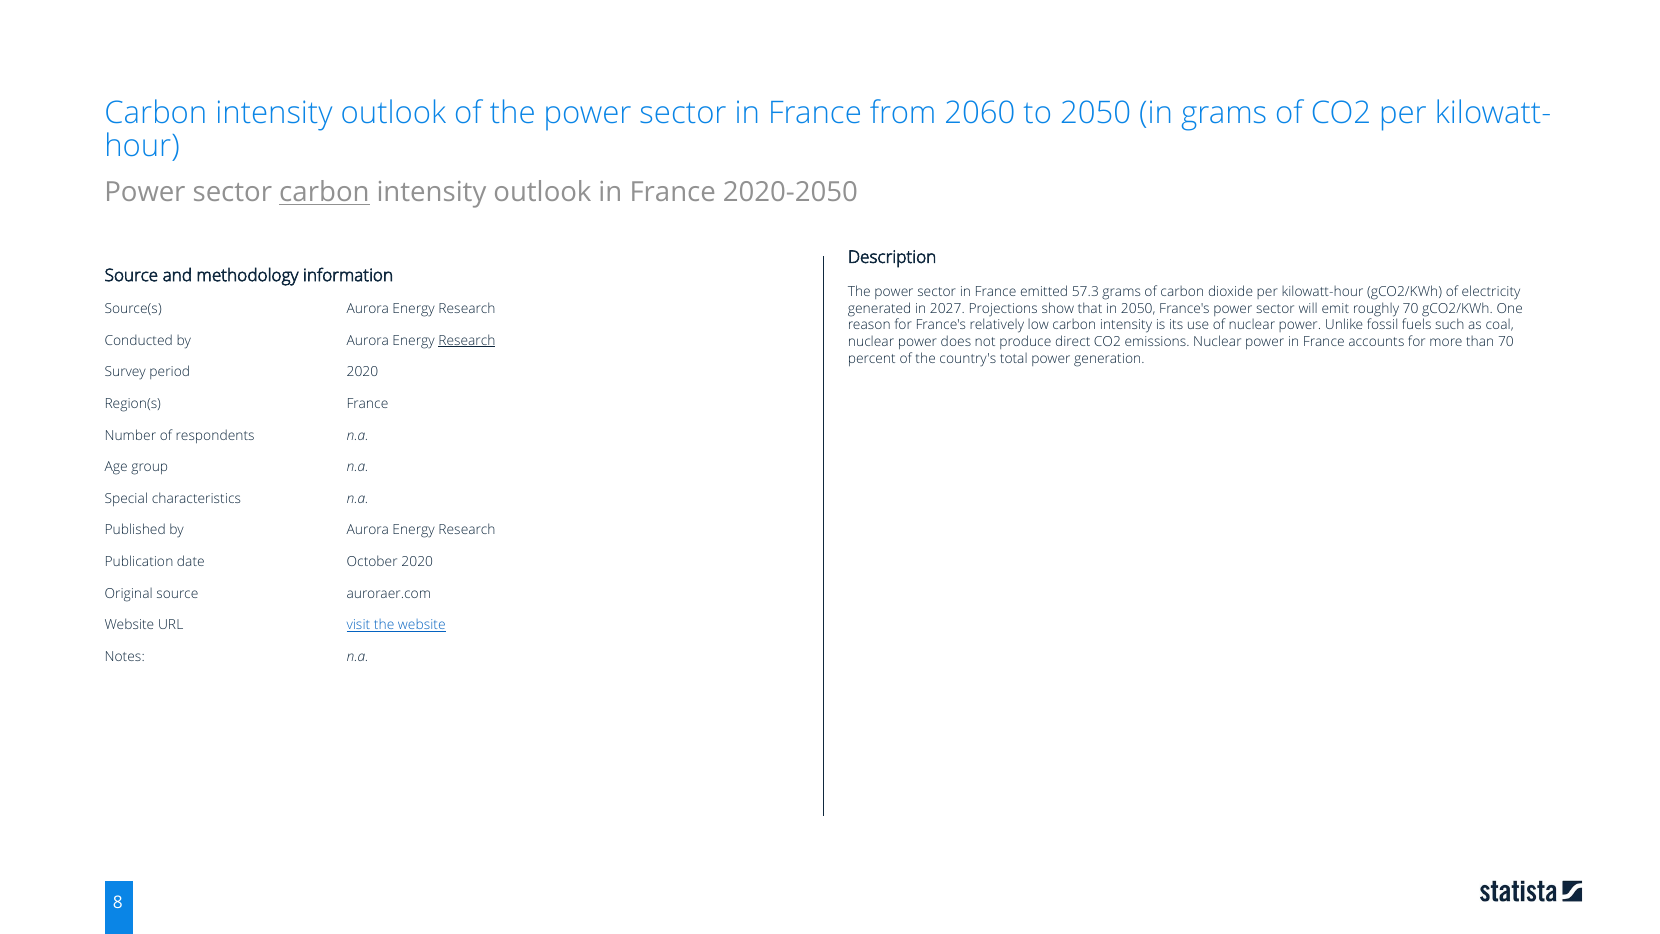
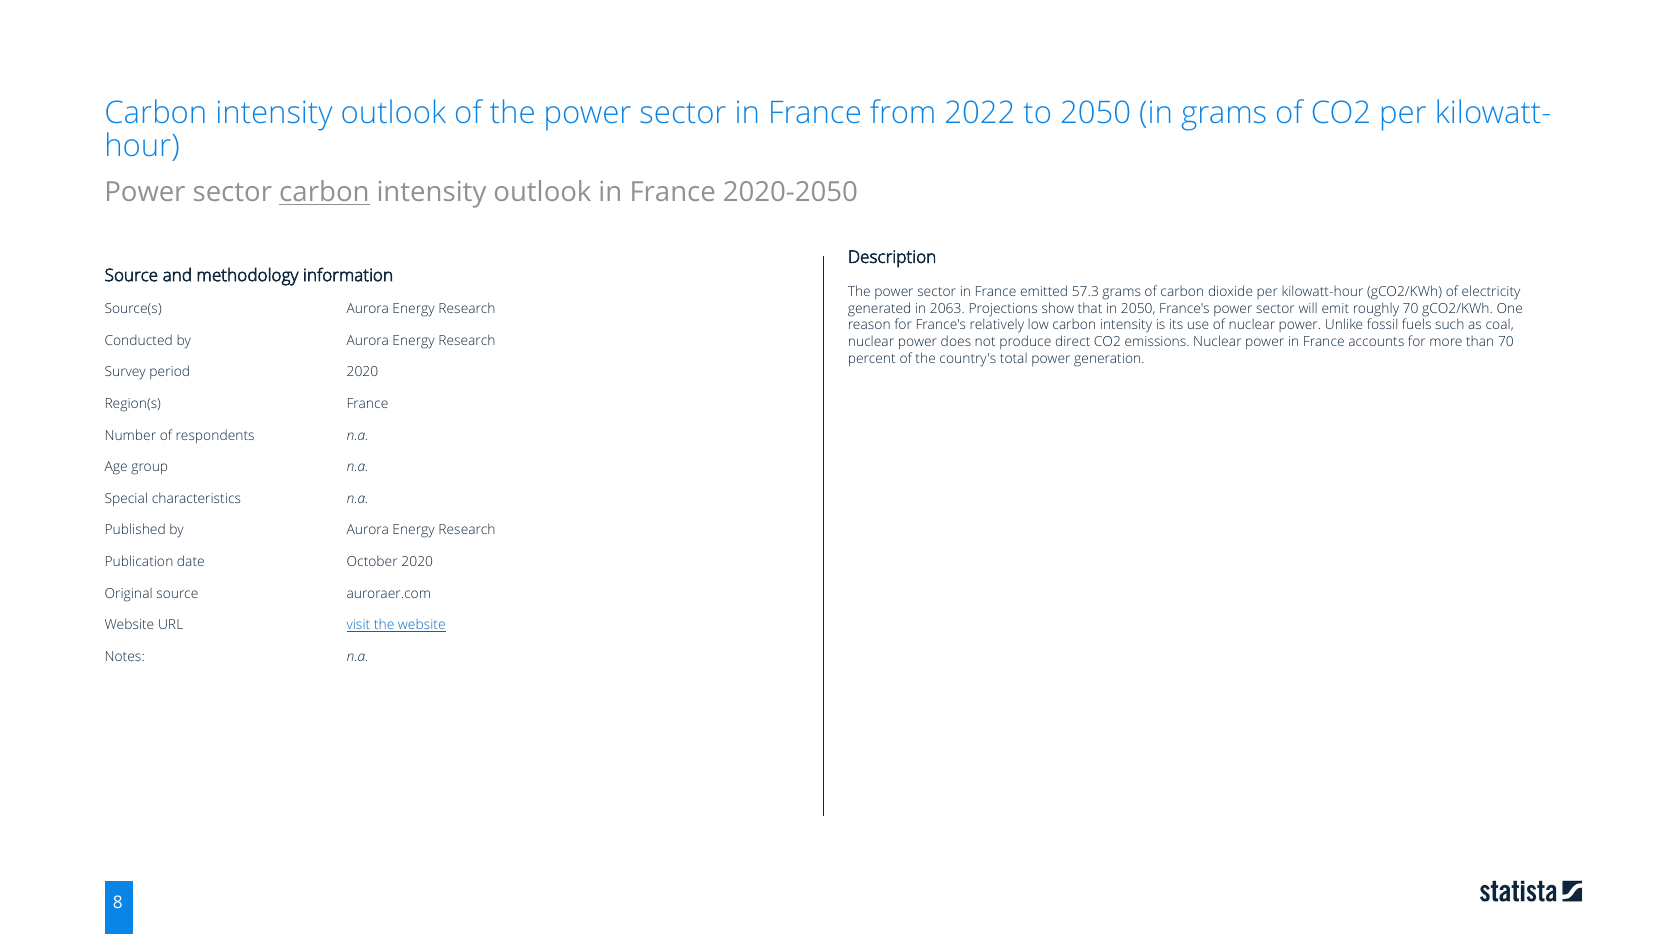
2060: 2060 -> 2022
2027: 2027 -> 2063
Research at (467, 341) underline: present -> none
